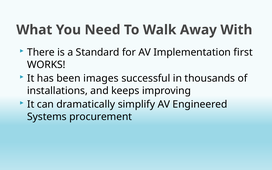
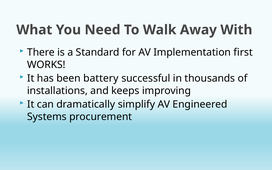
images: images -> battery
